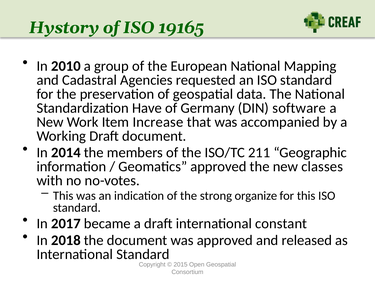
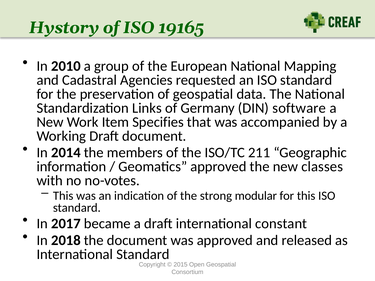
Have: Have -> Links
Increase: Increase -> Specifies
organize: organize -> modular
